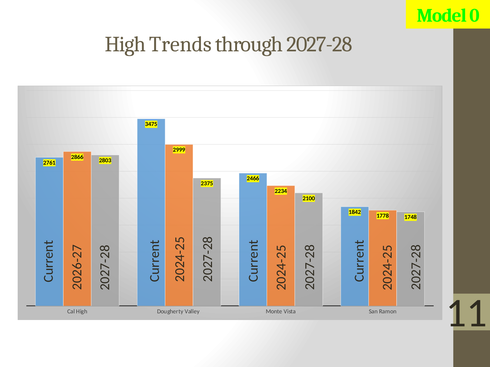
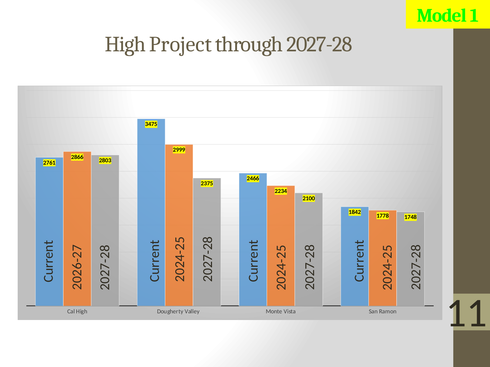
Model 0: 0 -> 1
Trends: Trends -> Project
